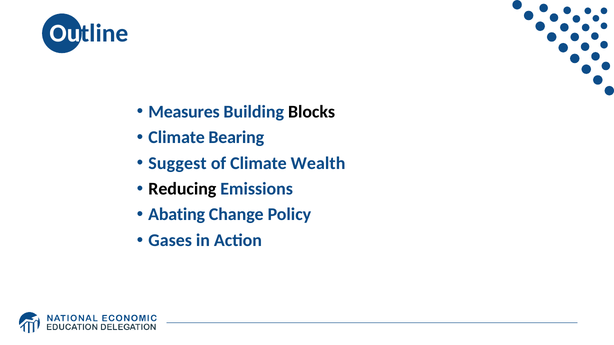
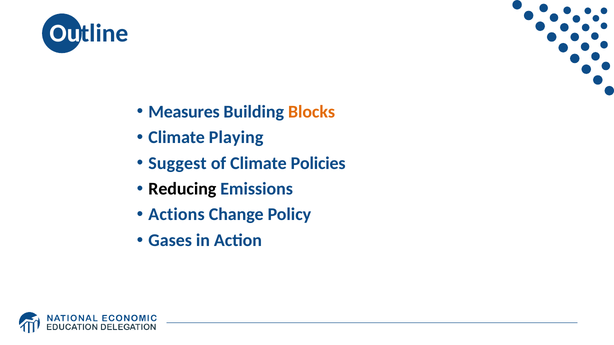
Blocks colour: black -> orange
Bearing: Bearing -> Playing
Wealth: Wealth -> Policies
Abating: Abating -> Actions
